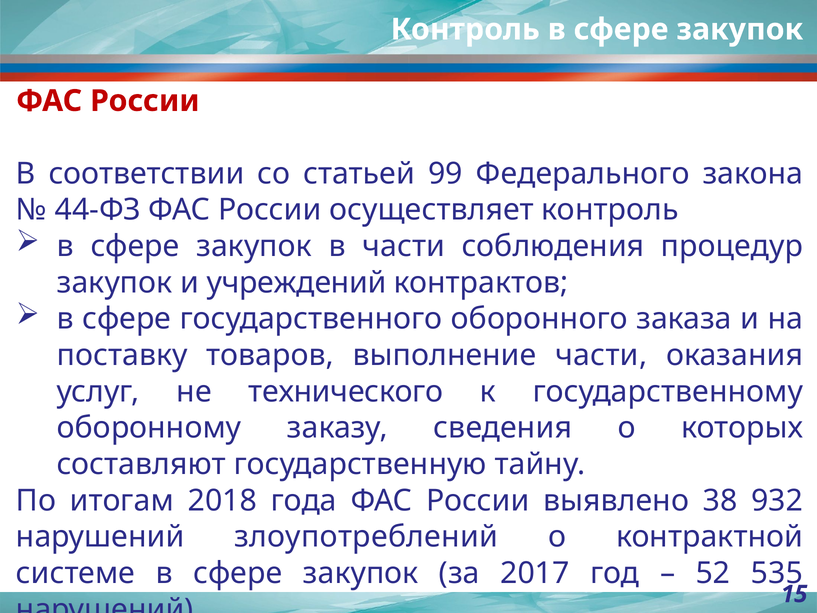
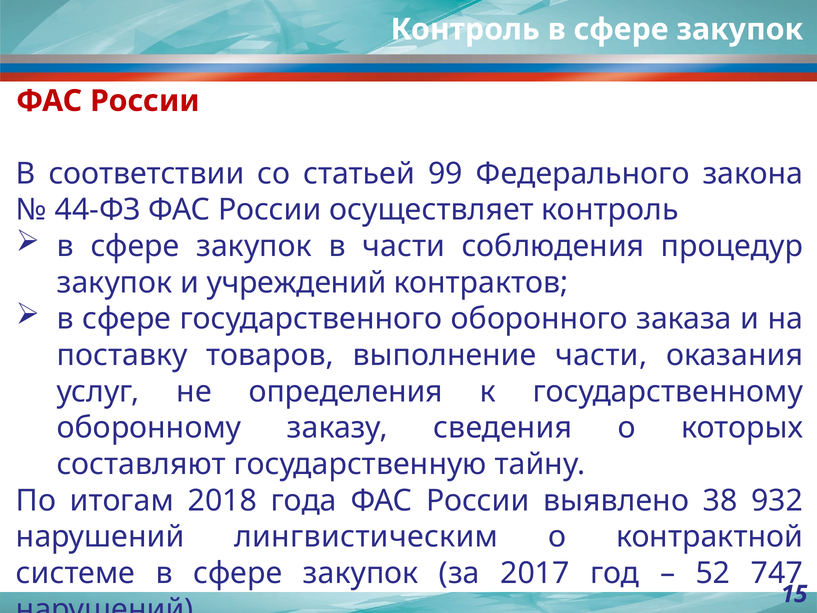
технического: технического -> определения
злоупотреблений: злоупотреблений -> лингвистическим
535: 535 -> 747
